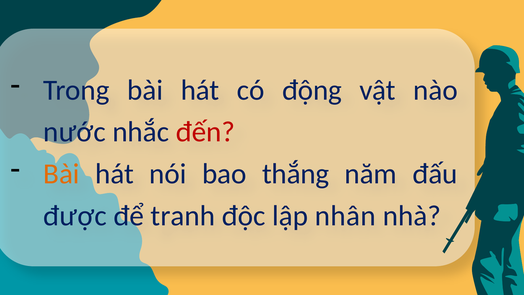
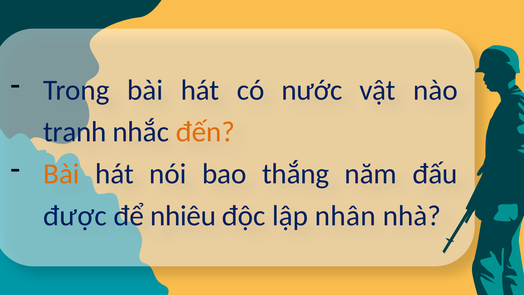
động: động -> nước
nước: nước -> tranh
đến colour: red -> orange
tranh: tranh -> nhiêu
